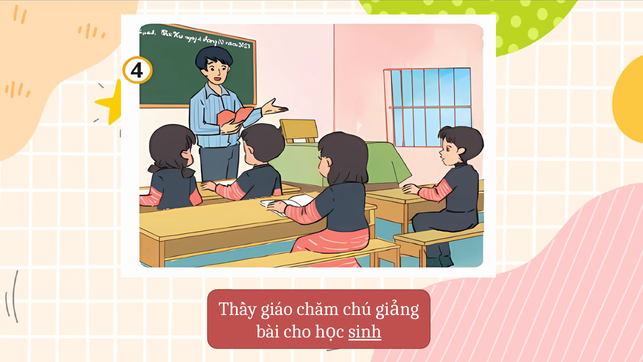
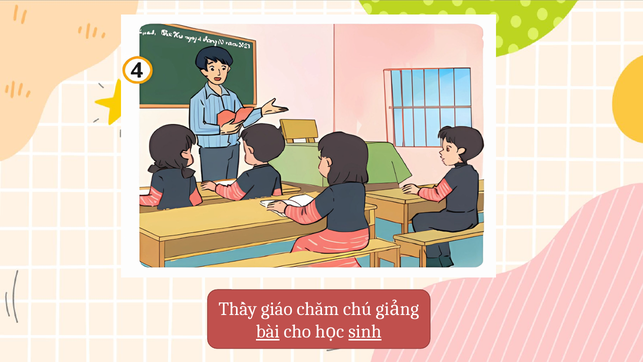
bài underline: none -> present
